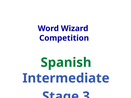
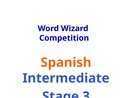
Spanish colour: green -> orange
